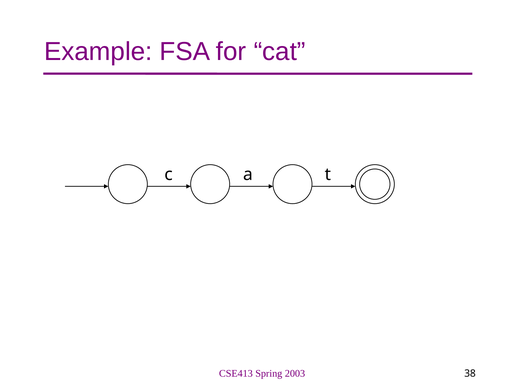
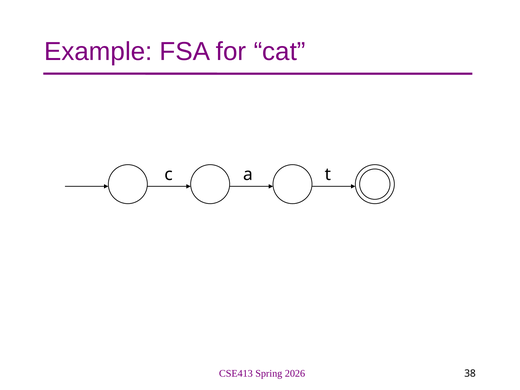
2003: 2003 -> 2026
